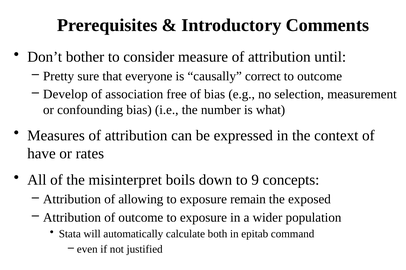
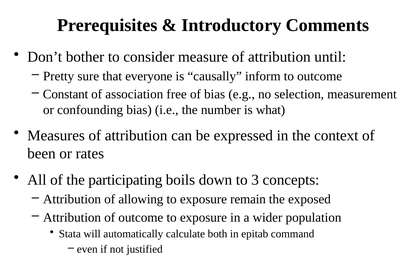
correct: correct -> inform
Develop: Develop -> Constant
have: have -> been
misinterpret: misinterpret -> participating
9: 9 -> 3
